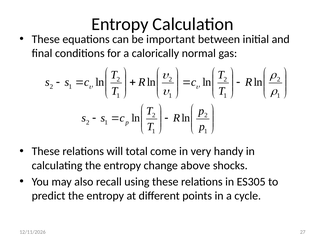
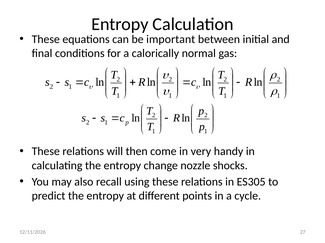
total: total -> then
above: above -> nozzle
